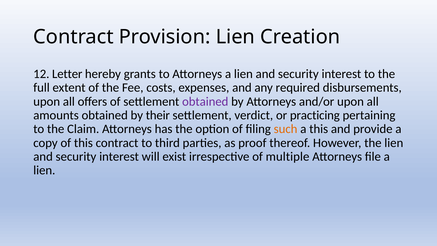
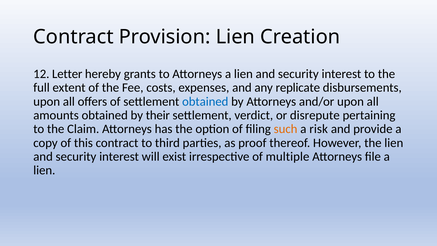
required: required -> replicate
obtained at (205, 101) colour: purple -> blue
practicing: practicing -> disrepute
a this: this -> risk
